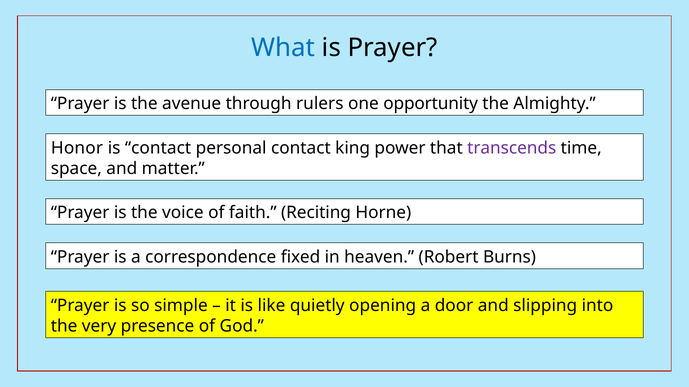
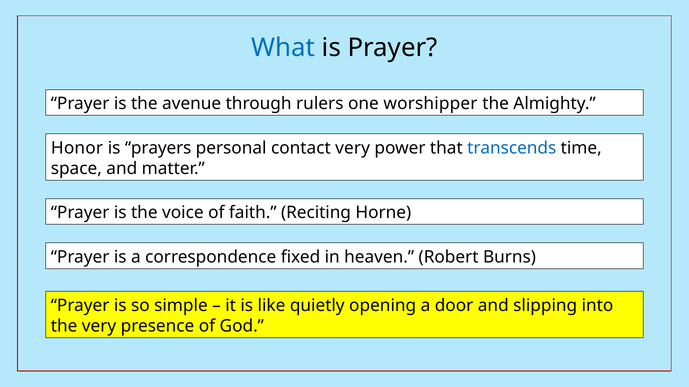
opportunity: opportunity -> worshipper
is contact: contact -> prayers
contact king: king -> very
transcends colour: purple -> blue
